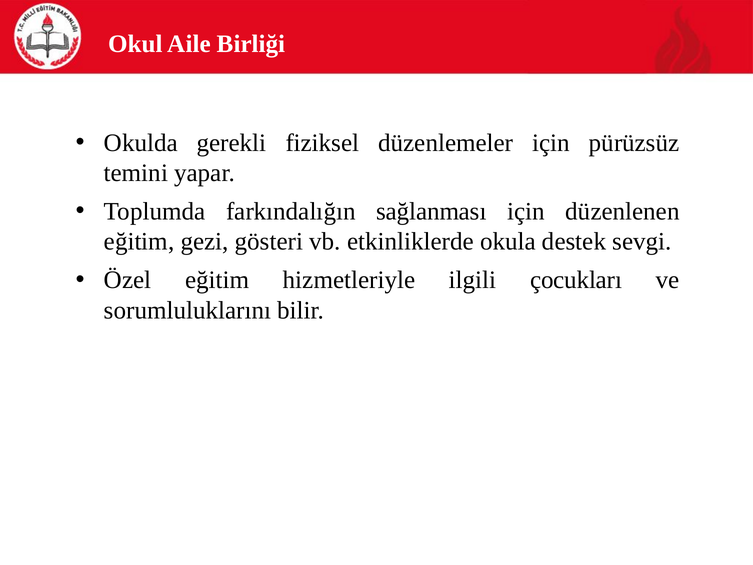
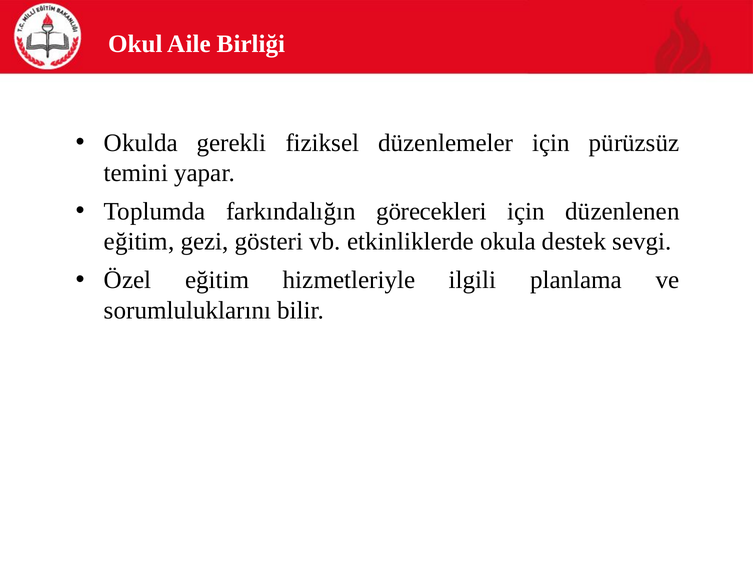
sağlanması: sağlanması -> görecekleri
çocukları: çocukları -> planlama
